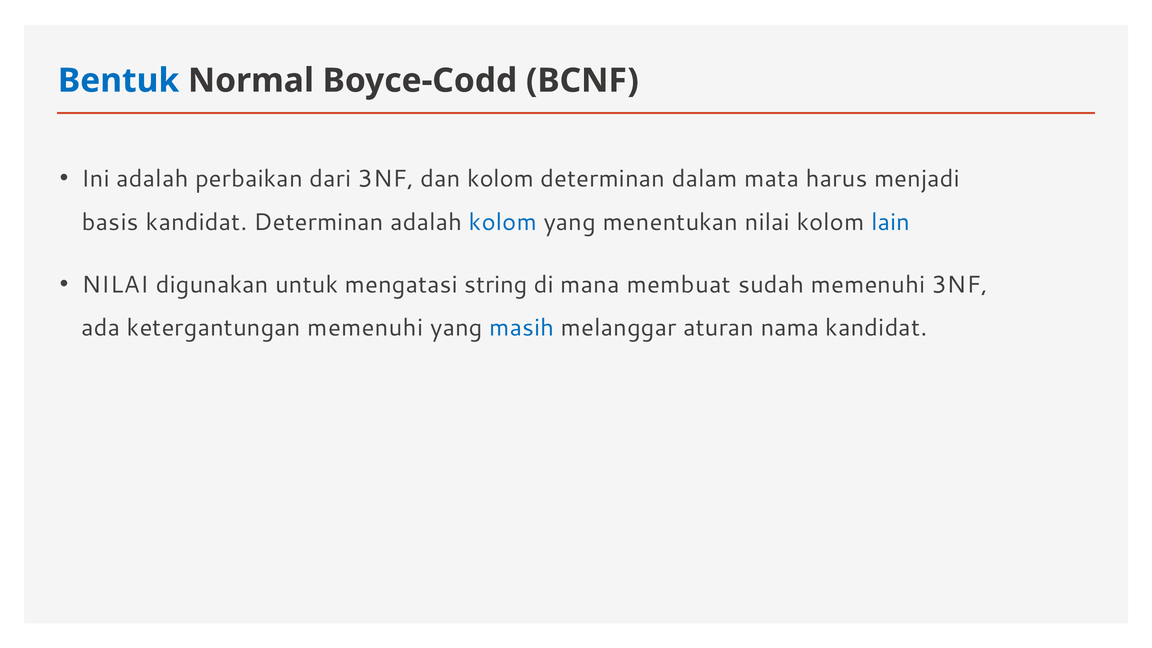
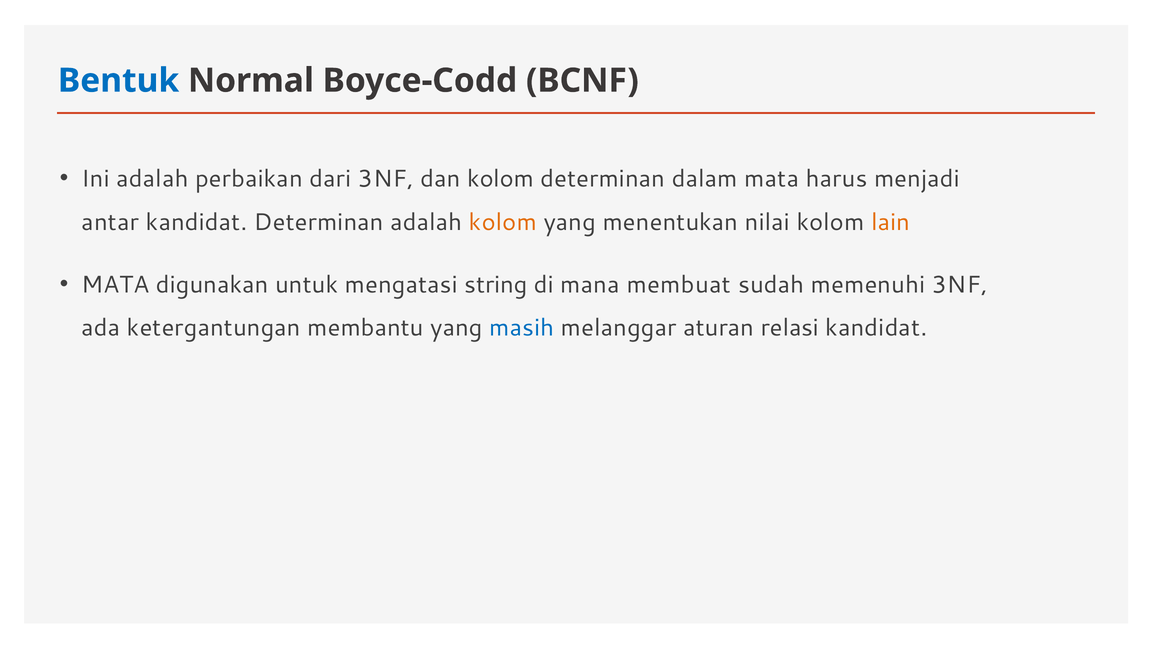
basis: basis -> antar
kolom at (503, 222) colour: blue -> orange
lain colour: blue -> orange
NILAI at (115, 285): NILAI -> MATA
ketergantungan memenuhi: memenuhi -> membantu
nama: nama -> relasi
